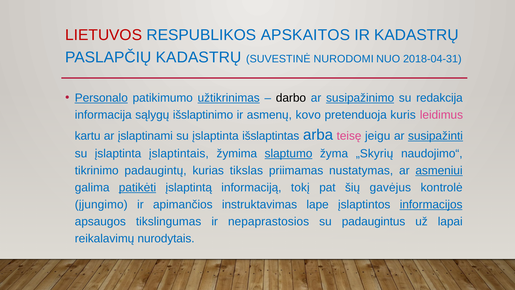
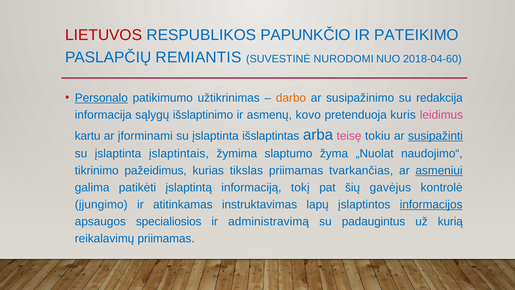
APSKAITOS: APSKAITOS -> PAPUNKČIO
IR KADASTRŲ: KADASTRŲ -> PATEIKIMO
PASLAPČIŲ KADASTRŲ: KADASTRŲ -> REMIANTIS
2018-04-31: 2018-04-31 -> 2018-04-60
užtikrinimas underline: present -> none
darbo colour: black -> orange
susipažinimo underline: present -> none
įslaptinami: įslaptinami -> įforminami
jeigu: jeigu -> tokiu
slaptumo underline: present -> none
„Skyrių: „Skyrių -> „Nuolat
padaugintų: padaugintų -> pažeidimus
nustatymas: nustatymas -> tvarkančias
patikėti underline: present -> none
apimančios: apimančios -> atitinkamas
lape: lape -> lapų
tikslingumas: tikslingumas -> specialiosios
nepaprastosios: nepaprastosios -> administravimą
lapai: lapai -> kurią
reikalavimų nurodytais: nurodytais -> priimamas
